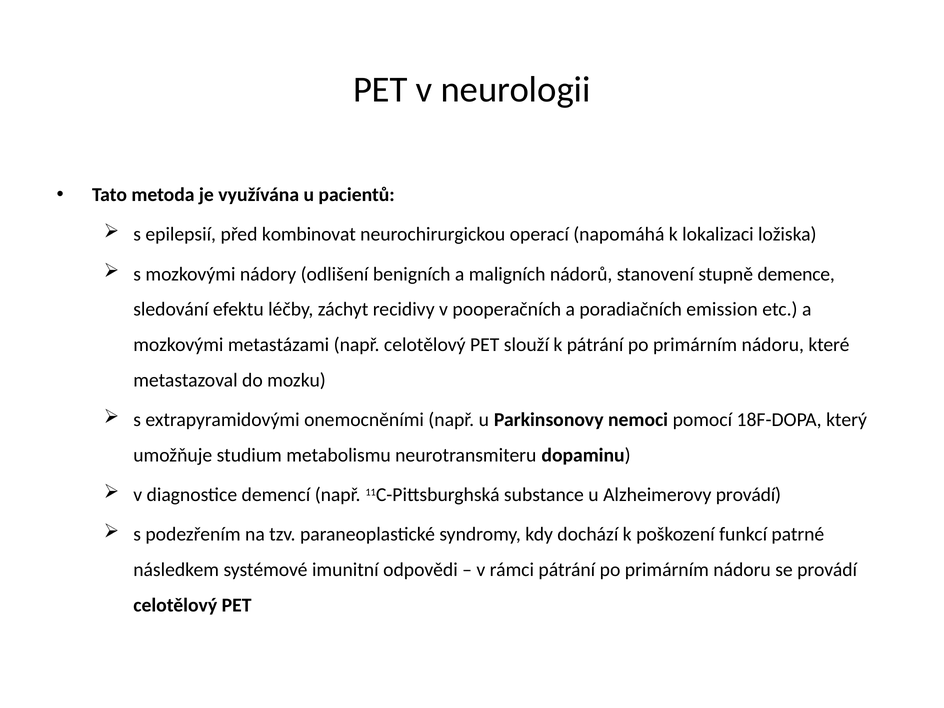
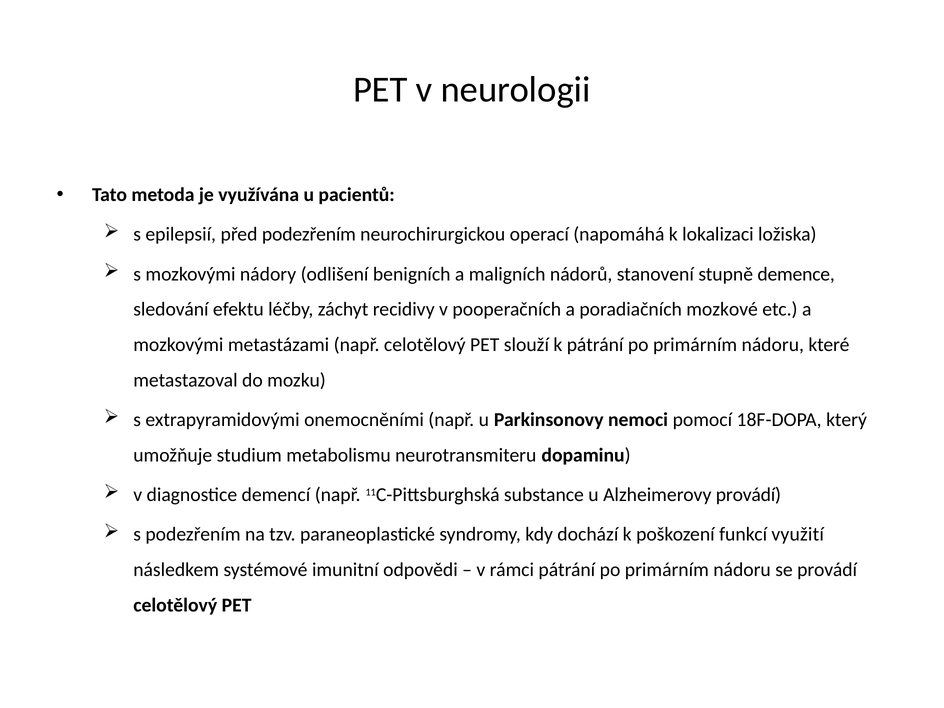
před kombinovat: kombinovat -> podezřením
emission: emission -> mozkové
patrné: patrné -> využití
